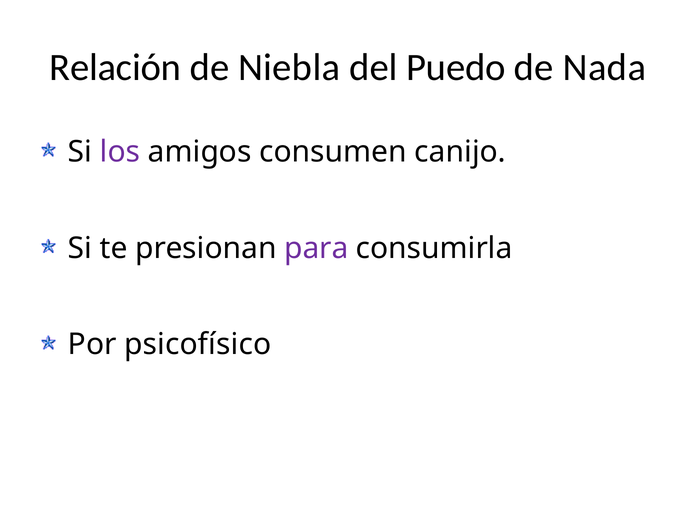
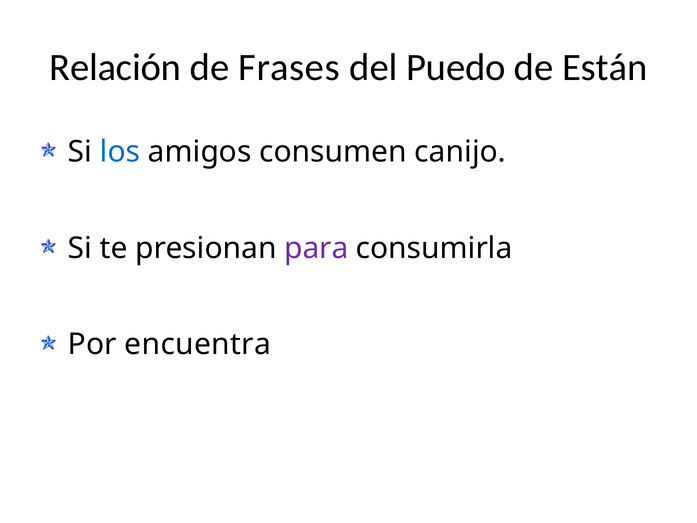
Niebla: Niebla -> Frases
Nada: Nada -> Están
los colour: purple -> blue
psicofísico: psicofísico -> encuentra
